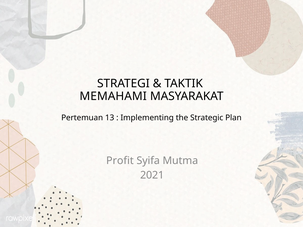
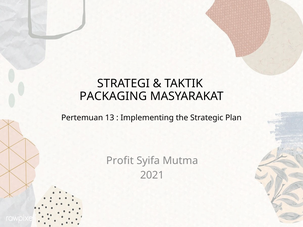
MEMAHAMI: MEMAHAMI -> PACKAGING
